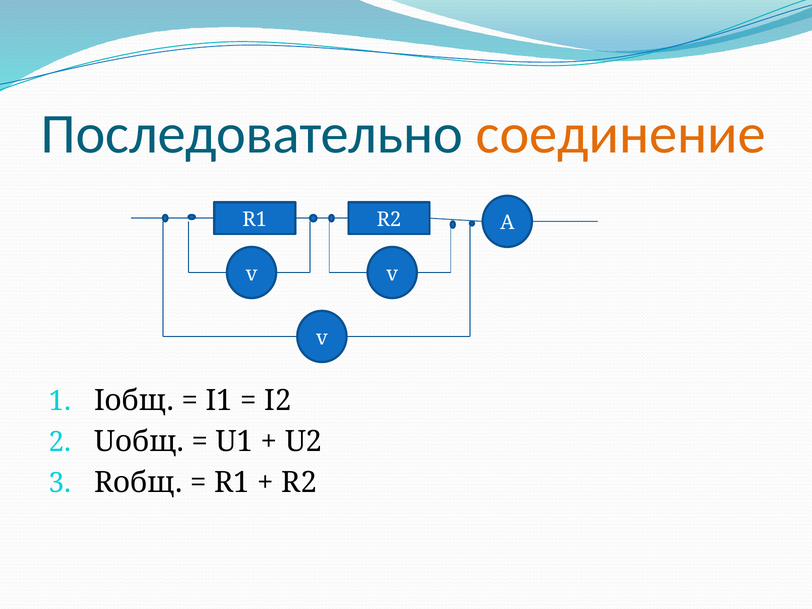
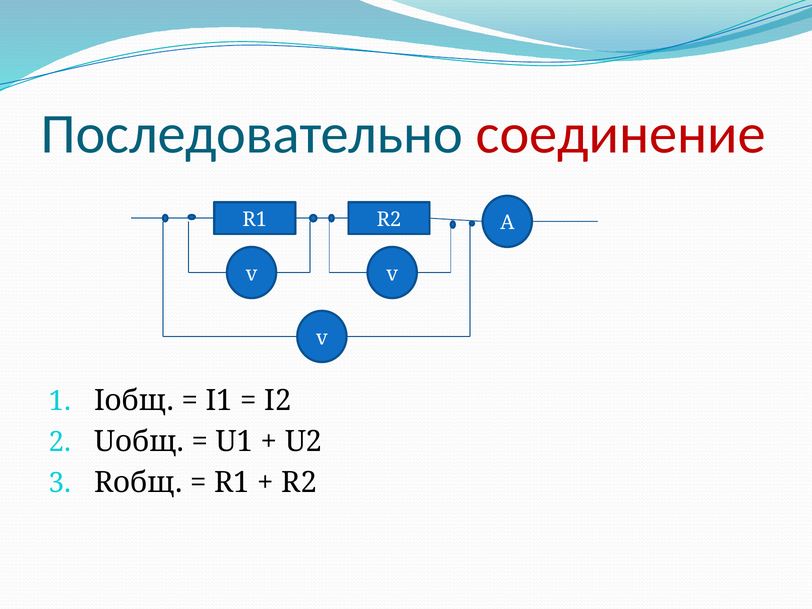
соединение colour: orange -> red
